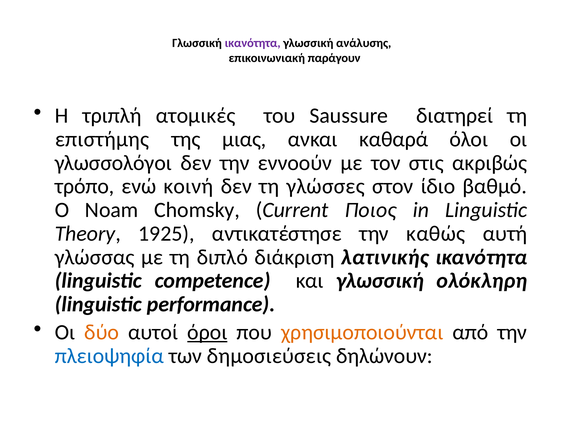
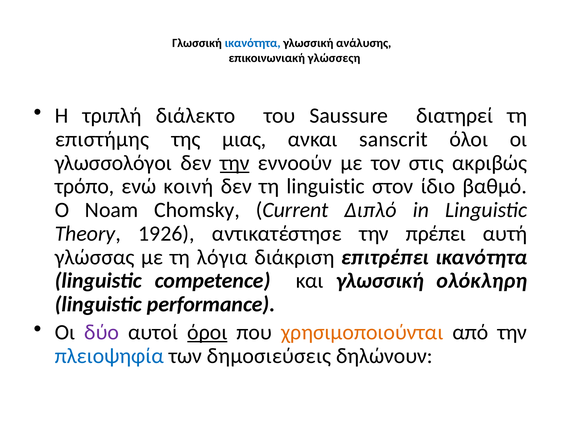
ικανότητα at (253, 43) colour: purple -> blue
παράγουν: παράγουν -> γλώσσεςη
ατομικές: ατομικές -> διάλεκτο
καθαρά: καθαρά -> sanscrit
την at (235, 163) underline: none -> present
τη γλώσσες: γλώσσες -> linguistic
Ποιος: Ποιος -> Διπλό
1925: 1925 -> 1926
καθώς: καθώς -> πρέπει
διπλό: διπλό -> λόγια
λατινικής: λατινικής -> επιτρέπει
δύο colour: orange -> purple
